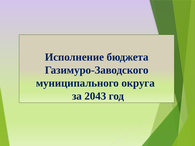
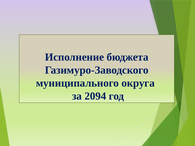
2043: 2043 -> 2094
